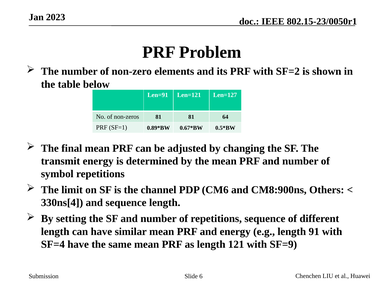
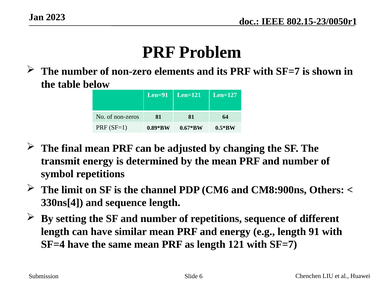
PRF with SF=2: SF=2 -> SF=7
121 with SF=9: SF=9 -> SF=7
